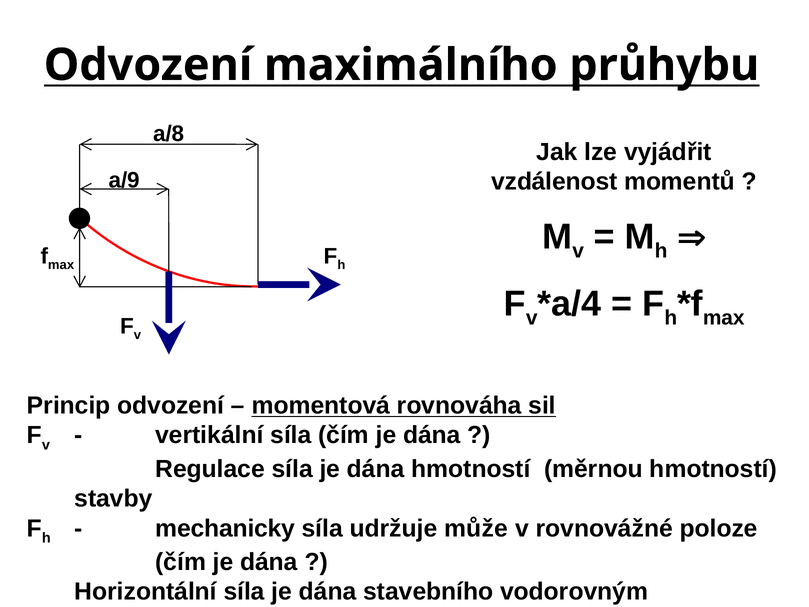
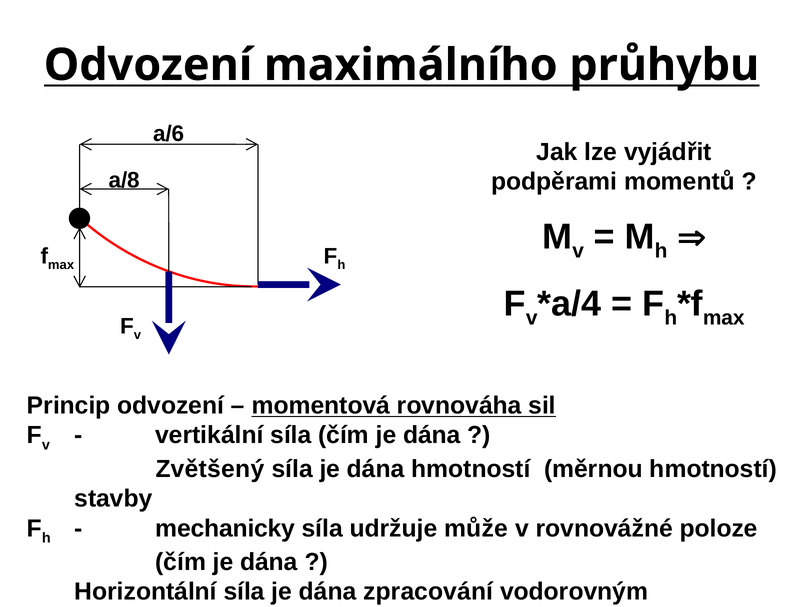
a/8: a/8 -> a/6
a/9: a/9 -> a/8
vzdálenost: vzdálenost -> podpěrami
Regulace: Regulace -> Zvětšený
stavebního: stavebního -> zpracování
